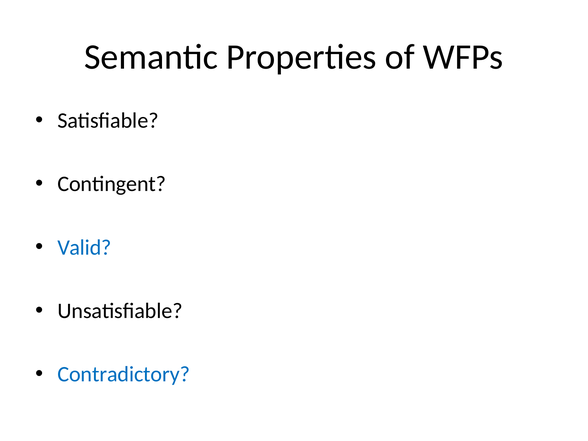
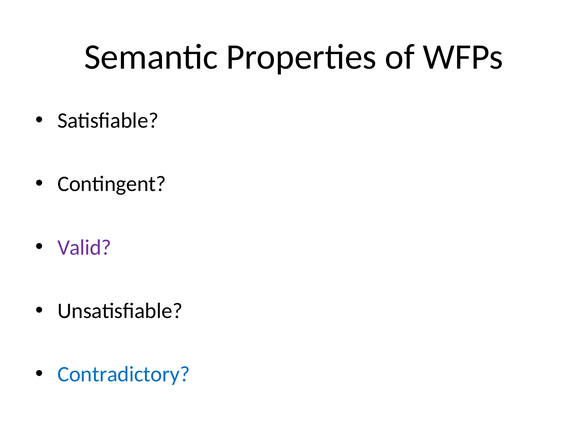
Valid colour: blue -> purple
